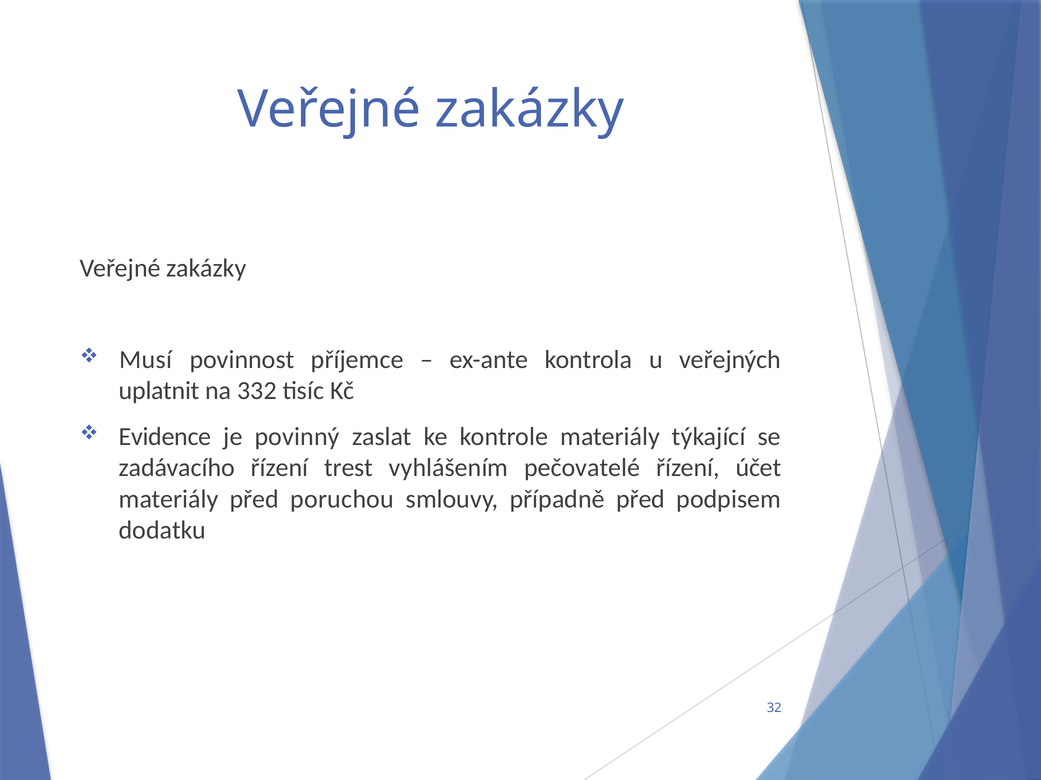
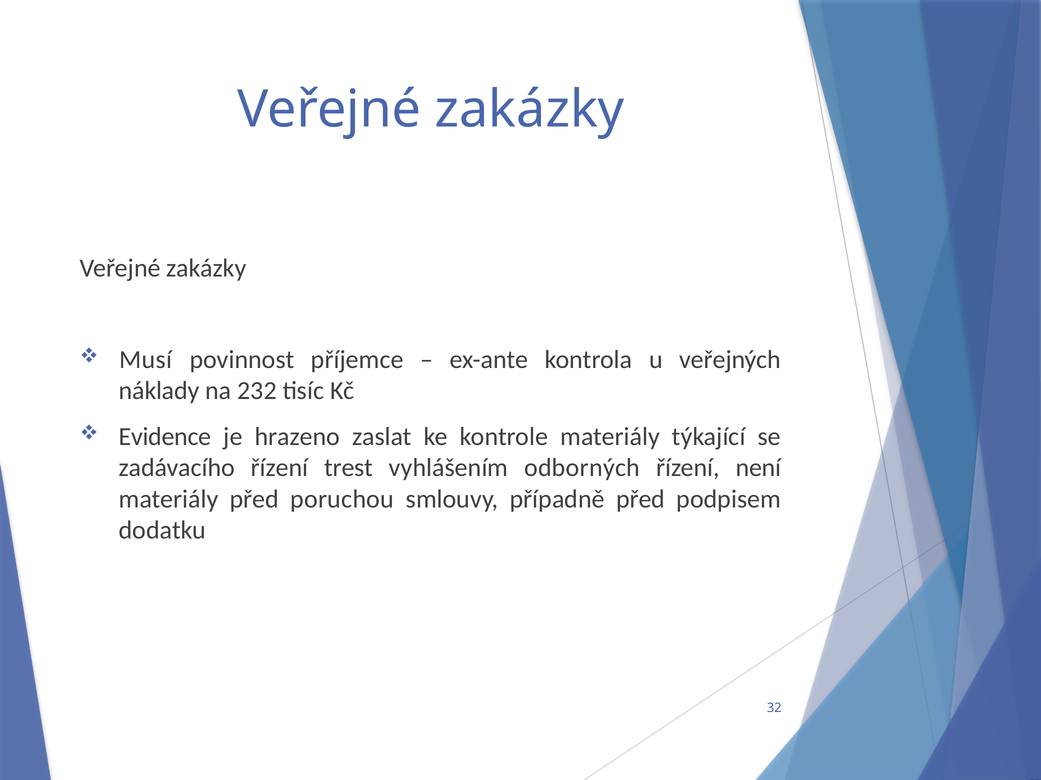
uplatnit: uplatnit -> náklady
332: 332 -> 232
povinný: povinný -> hrazeno
pečovatelé: pečovatelé -> odborných
účet: účet -> není
